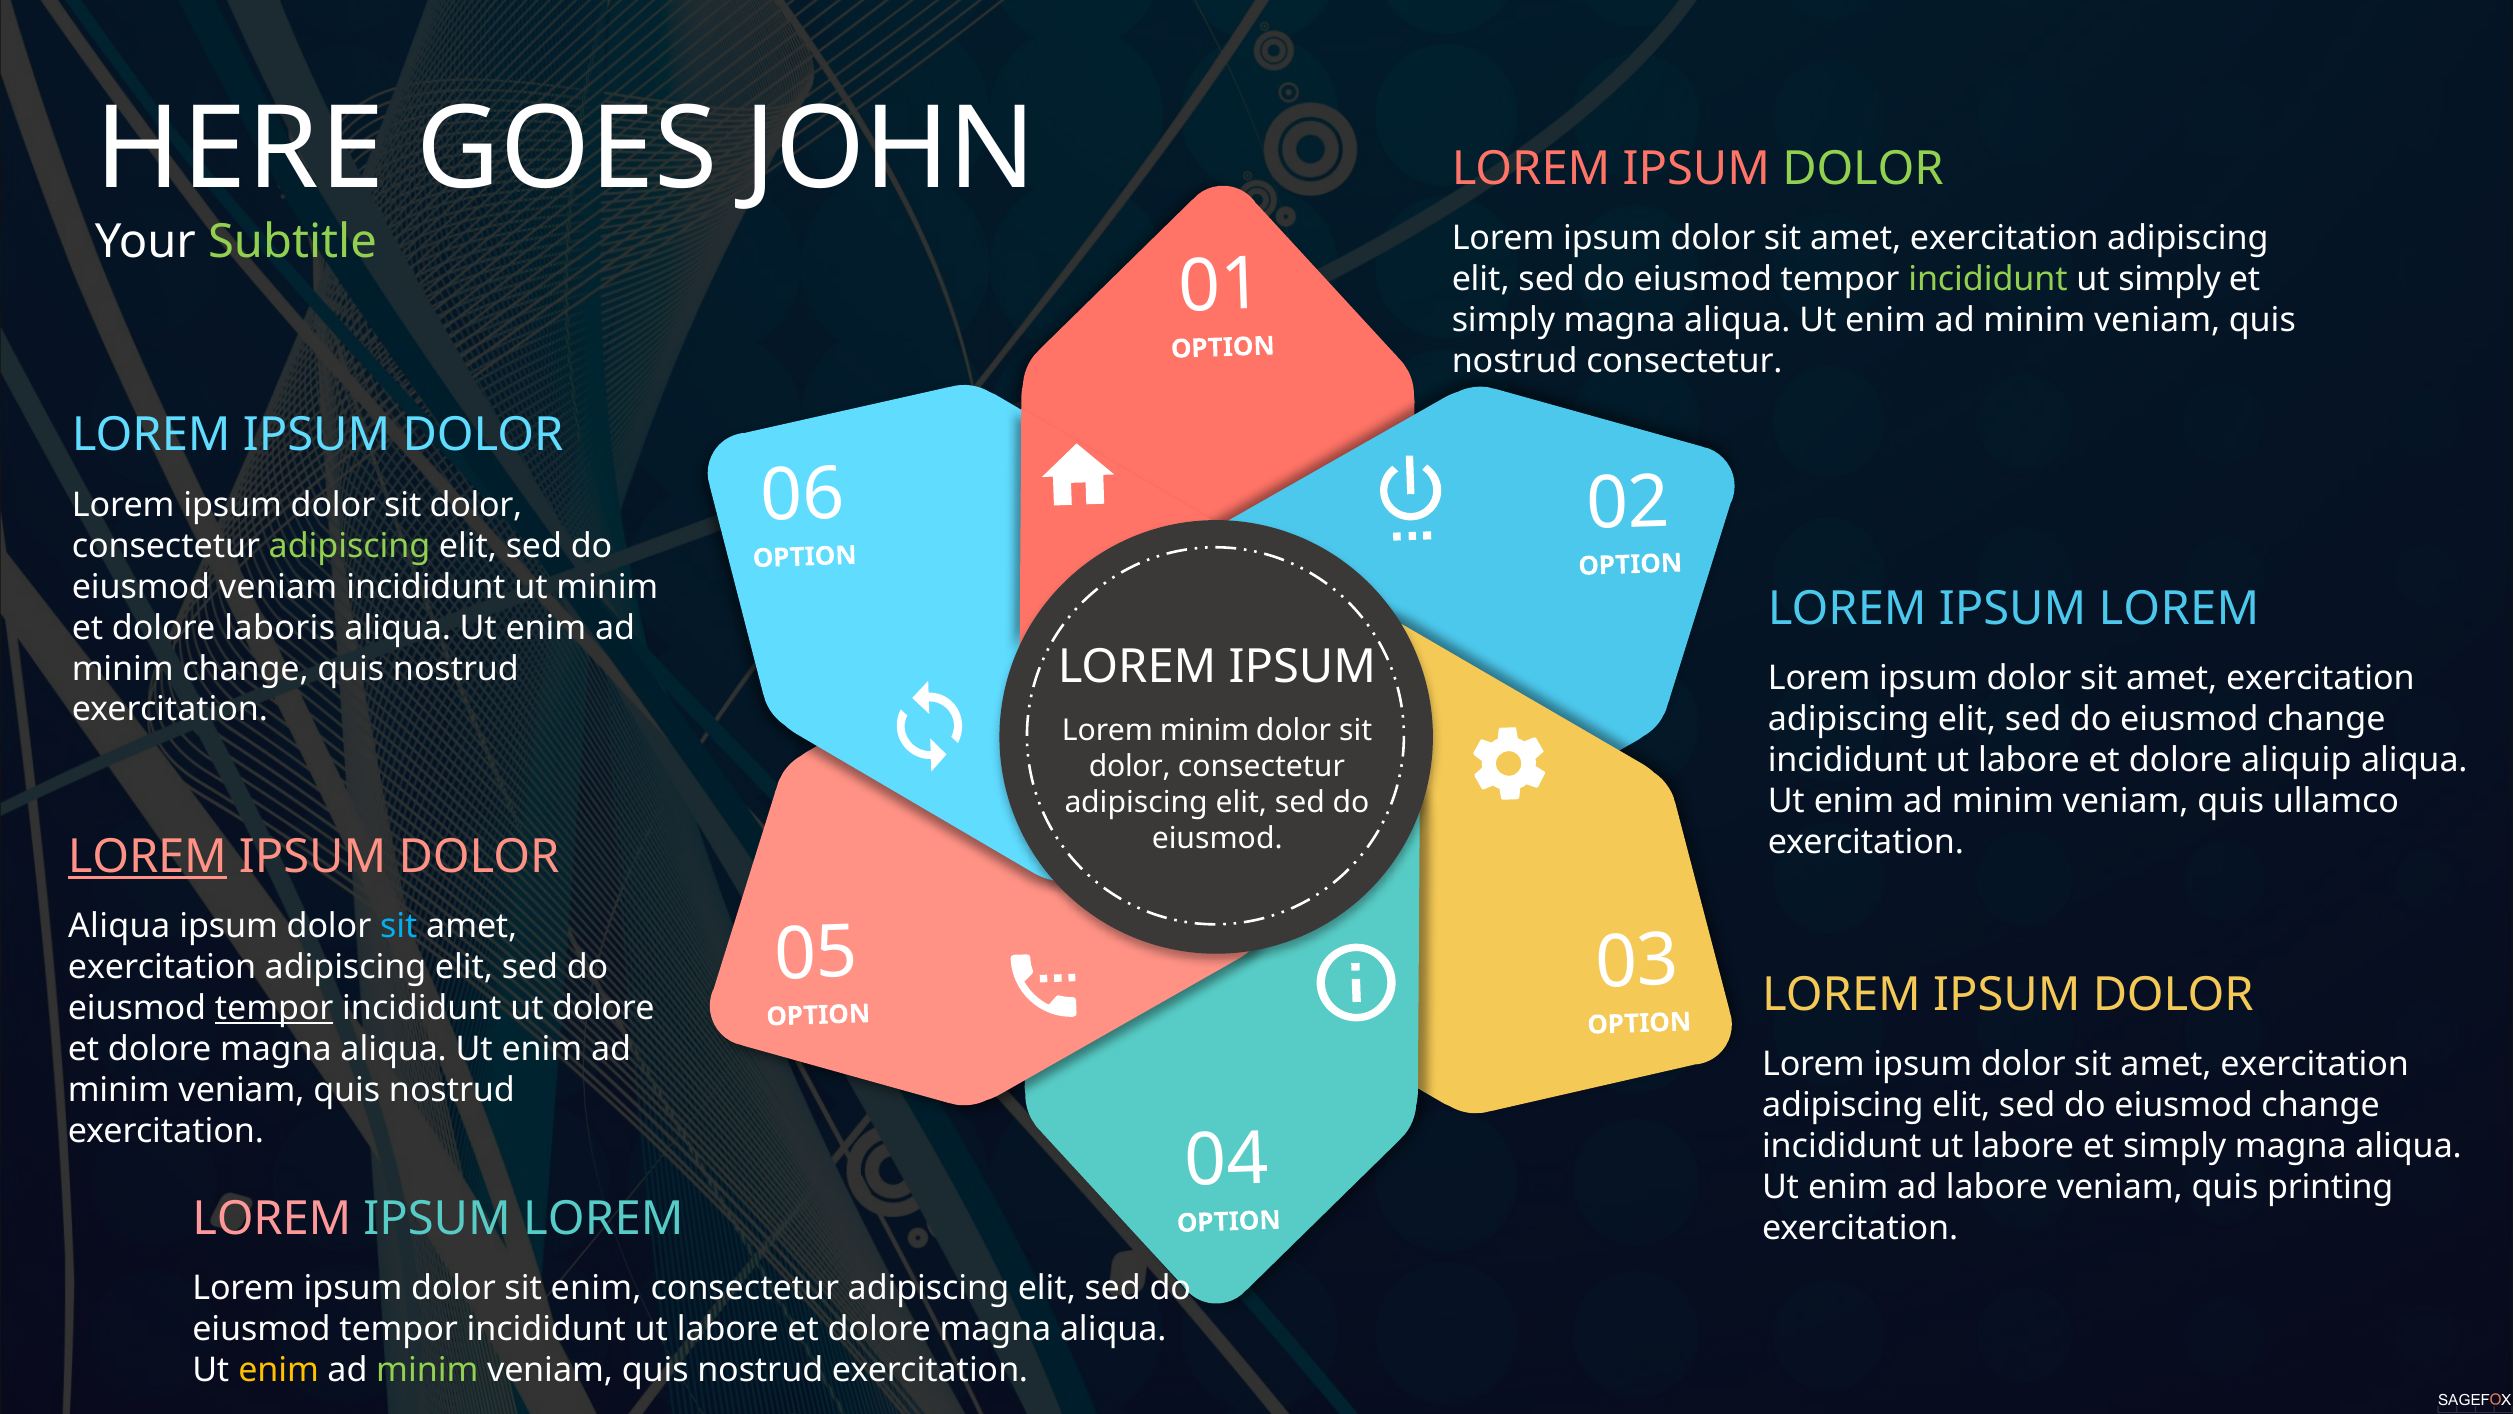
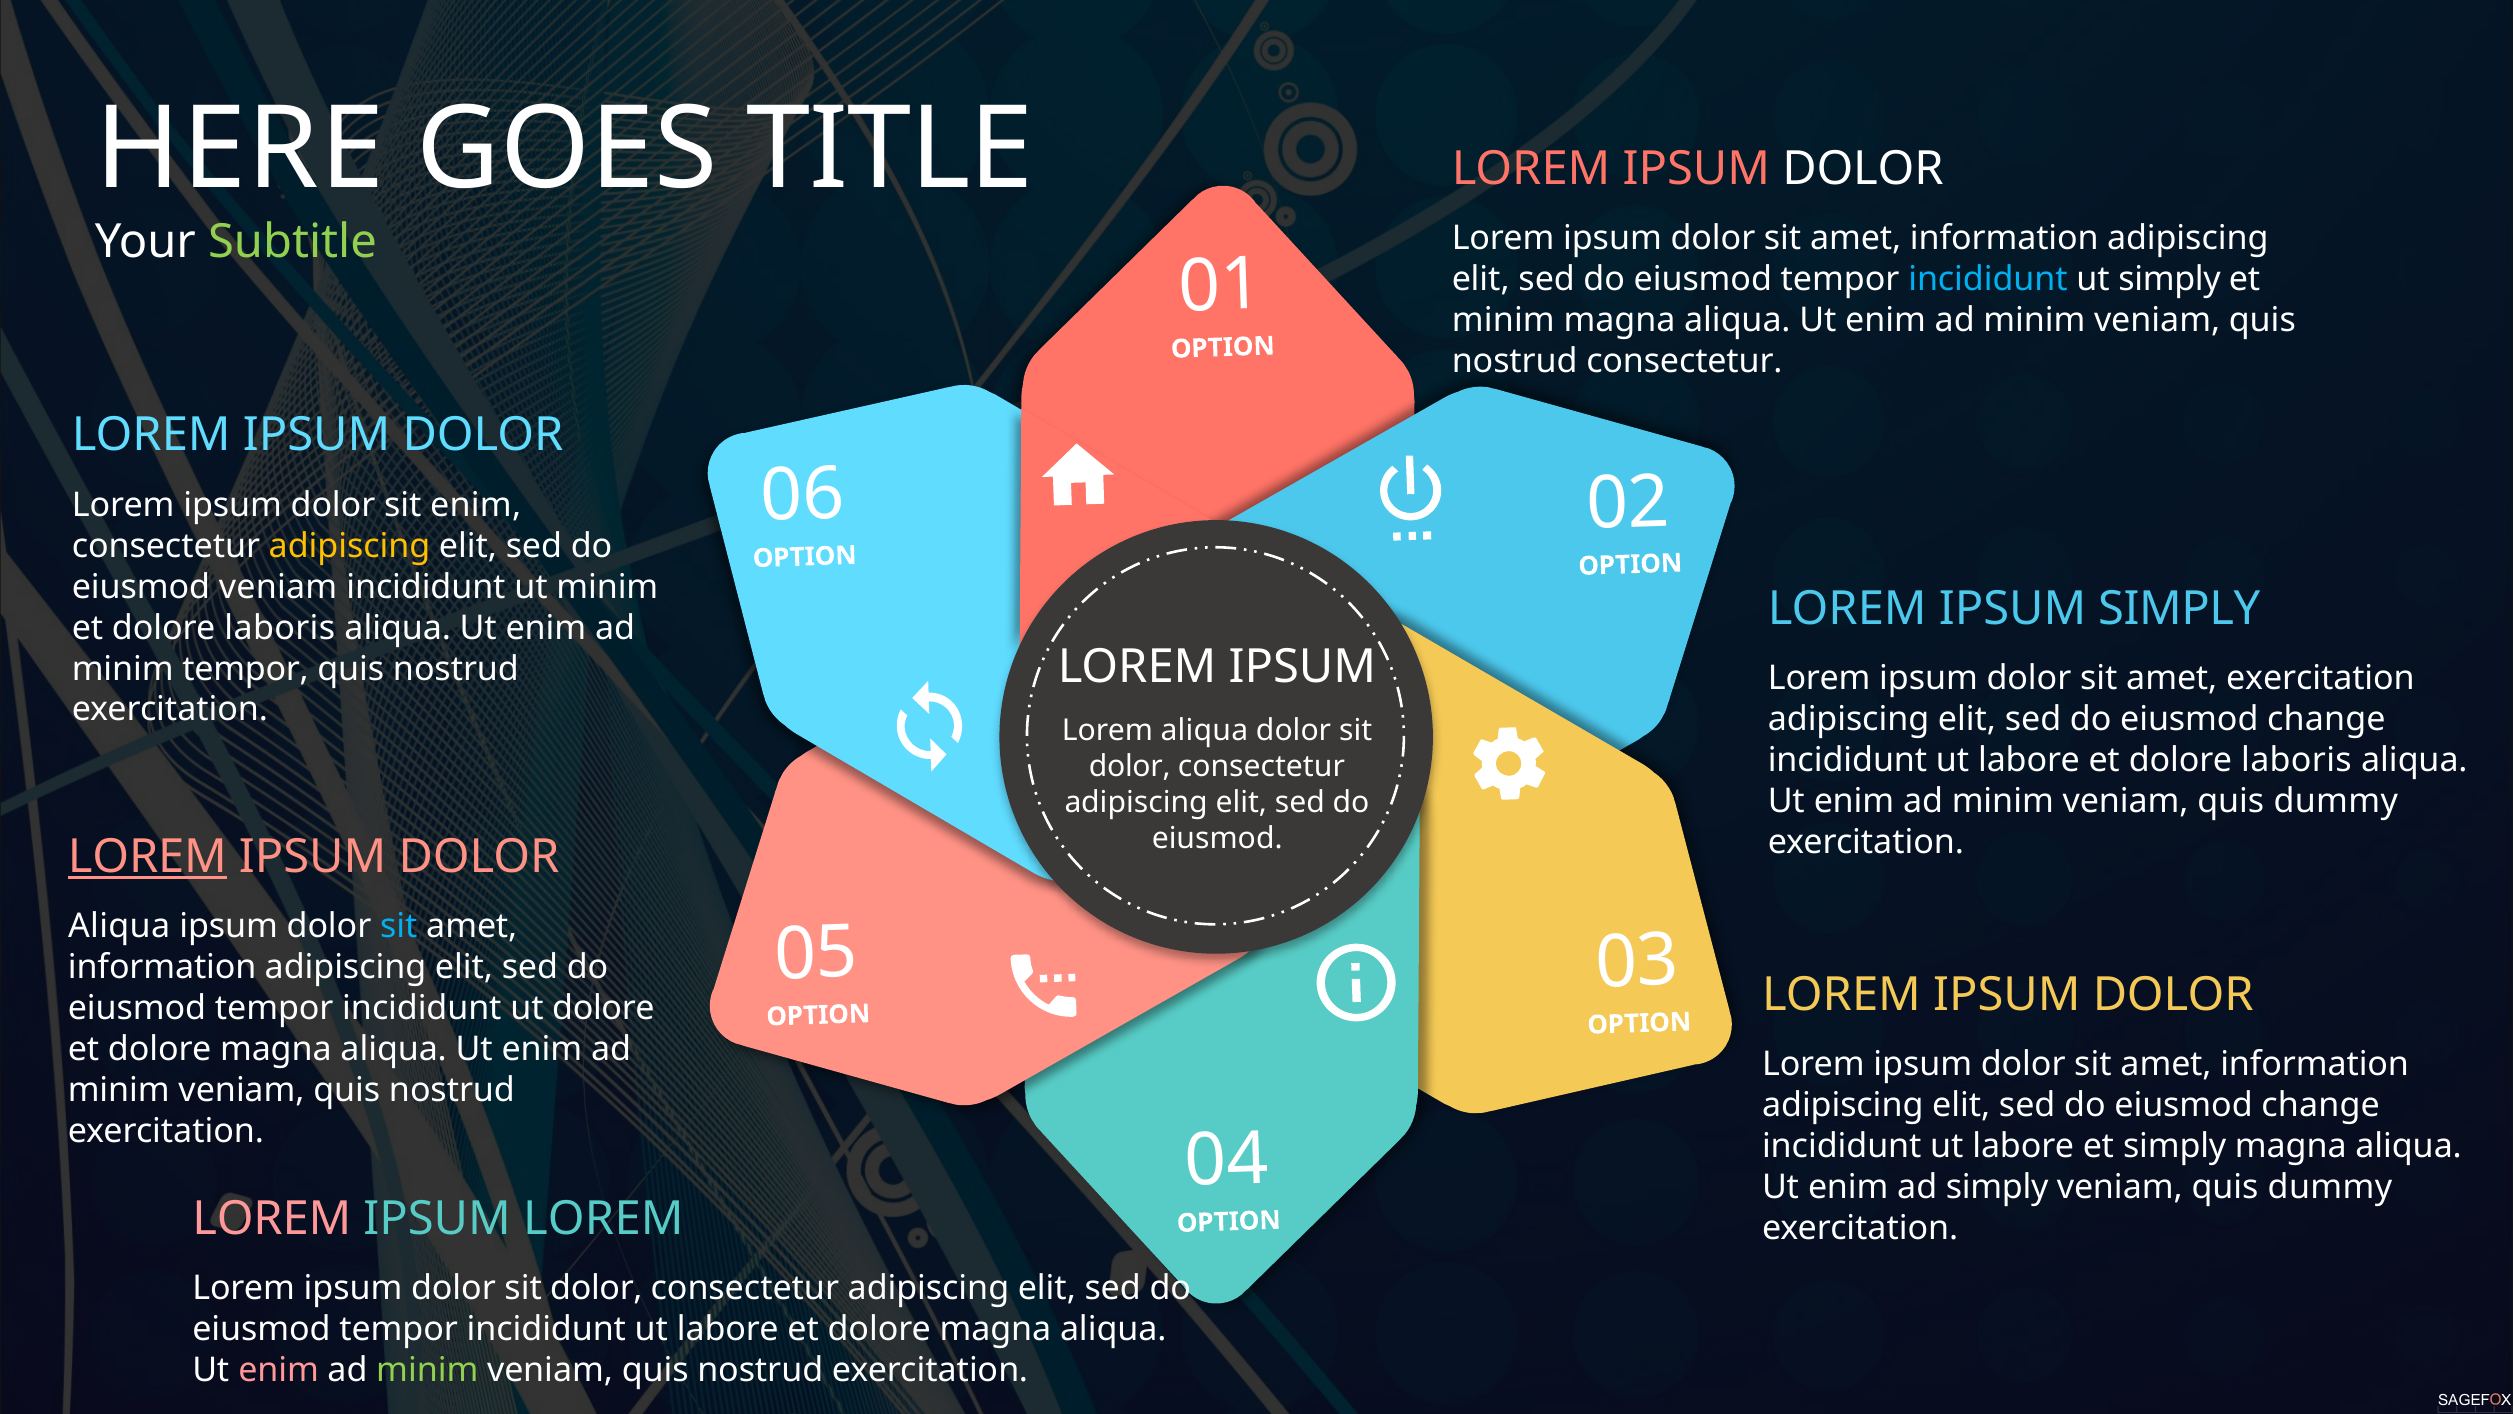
JOHN: JOHN -> TITLE
DOLOR at (1863, 169) colour: light green -> white
exercitation at (2004, 238): exercitation -> information
incididunt at (1988, 279) colour: light green -> light blue
simply at (1503, 320): simply -> minim
ipsum dolor sit dolor: dolor -> enim
adipiscing at (350, 546) colour: light green -> yellow
LOREM at (2179, 609): LOREM -> SIMPLY
minim change: change -> tempor
Lorem minim: minim -> aliqua
labore et dolore aliquip: aliquip -> laboris
minim veniam quis ullamco: ullamco -> dummy
exercitation at (162, 967): exercitation -> information
tempor at (274, 1008) underline: present -> none
exercitation at (2315, 1064): exercitation -> information
ad labore: labore -> simply
printing at (2330, 1187): printing -> dummy
ipsum dolor sit enim: enim -> dolor
enim at (279, 1370) colour: yellow -> pink
